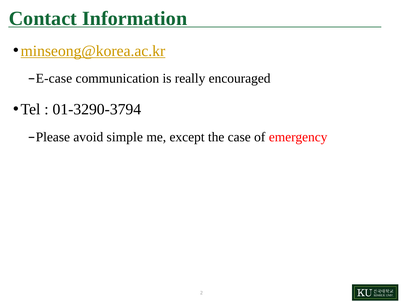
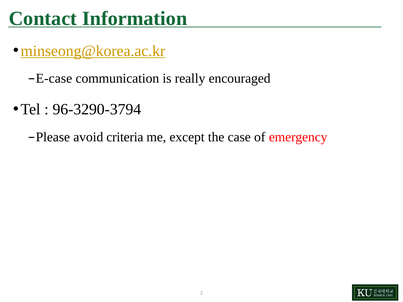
01-3290-3794: 01-3290-3794 -> 96-3290-3794
simple: simple -> criteria
